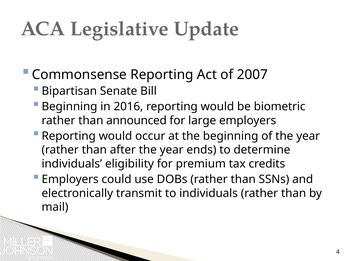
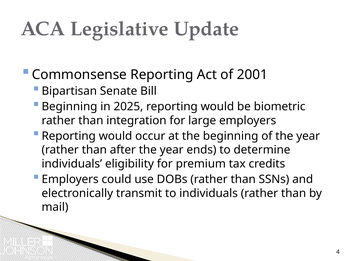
2007: 2007 -> 2001
2016: 2016 -> 2025
announced: announced -> integration
